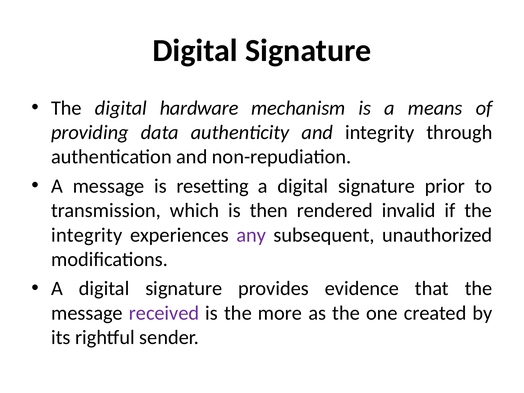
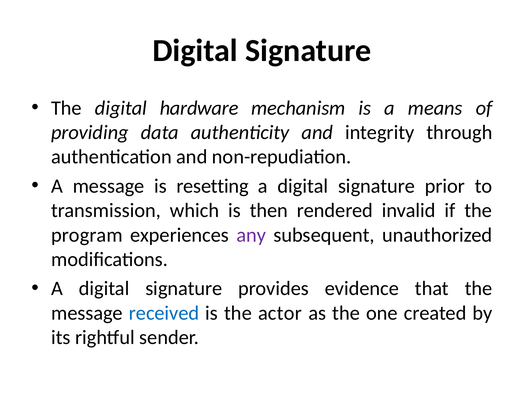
integrity at (87, 235): integrity -> program
received colour: purple -> blue
more: more -> actor
